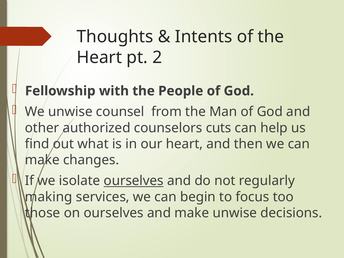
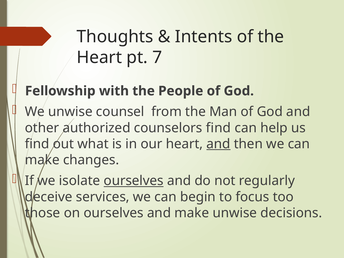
2: 2 -> 7
counselors cuts: cuts -> find
and at (218, 144) underline: none -> present
making: making -> deceive
